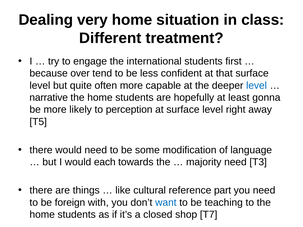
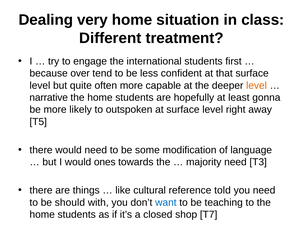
level at (257, 86) colour: blue -> orange
perception: perception -> outspoken
each: each -> ones
part: part -> told
foreign: foreign -> should
